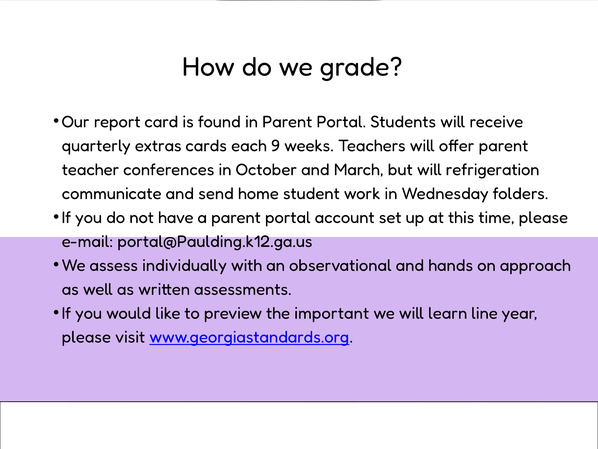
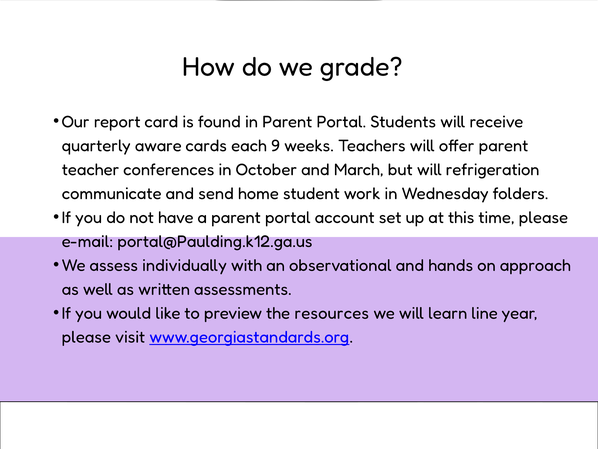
extras: extras -> aware
important: important -> resources
